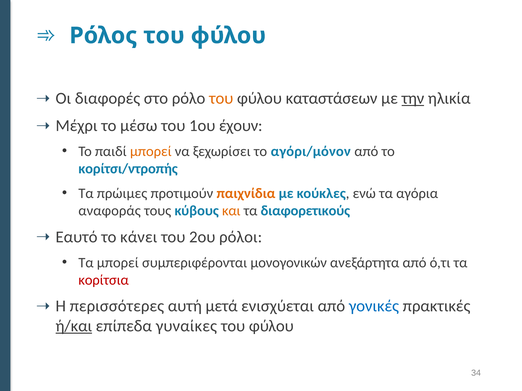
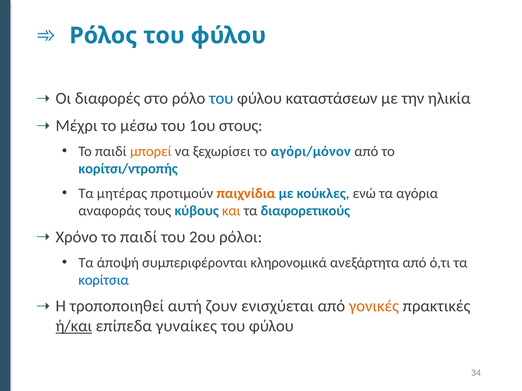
του at (221, 99) colour: orange -> blue
την underline: present -> none
έχουν: έχουν -> στους
πρώιμες: πρώιμες -> μητέρας
Εαυτό: Εαυτό -> Χρόνο
κάνει at (139, 237): κάνει -> παιδί
Τα μπορεί: μπορεί -> άποψή
μονογονικών: μονογονικών -> κληρονομικά
κορίτσια colour: red -> blue
περισσότερες: περισσότερες -> τροποποιηθεί
μετά: μετά -> ζουν
γονικές colour: blue -> orange
